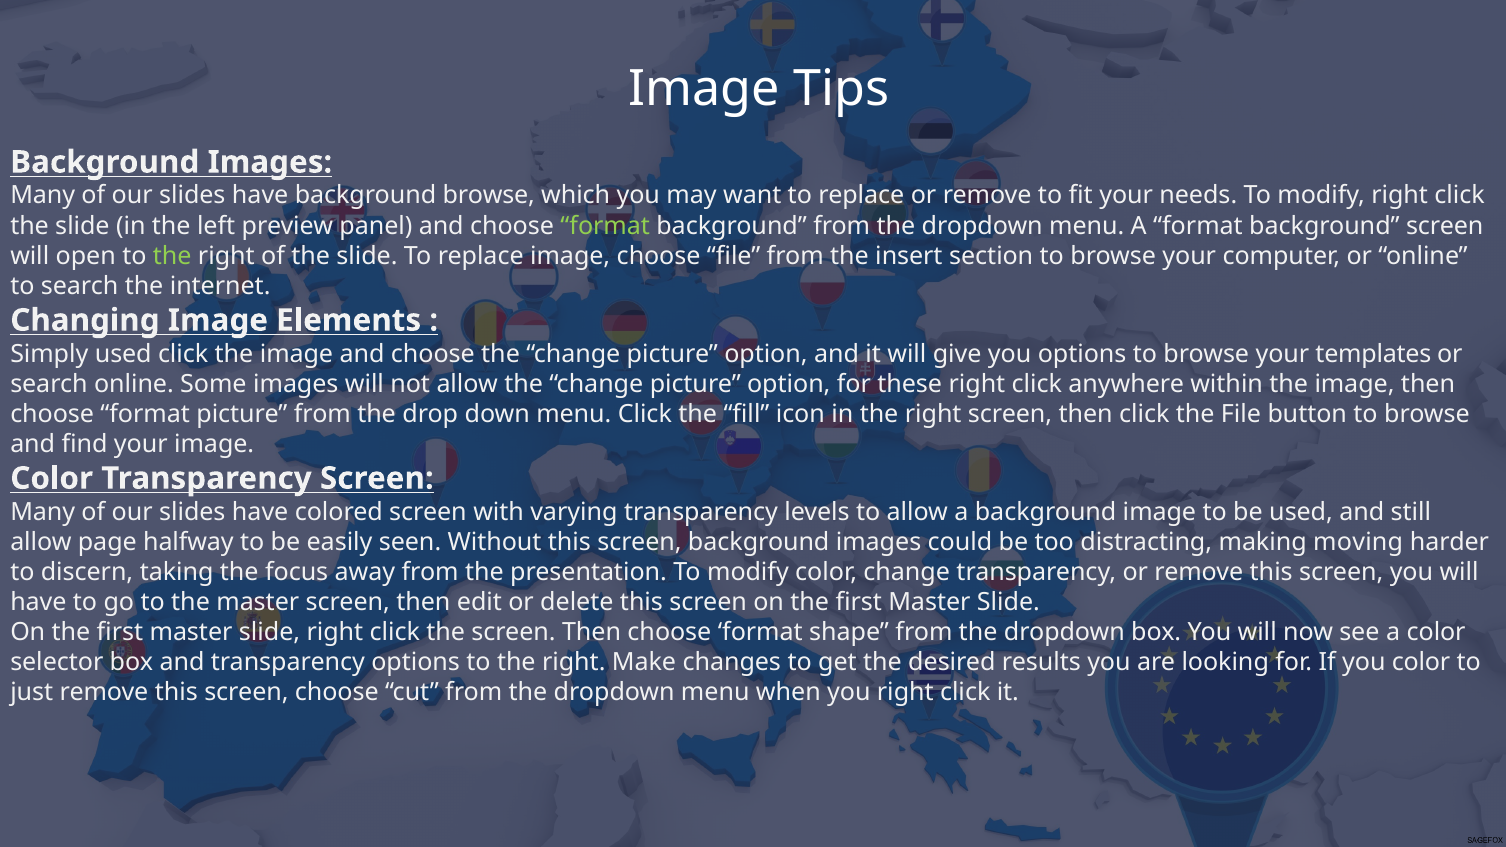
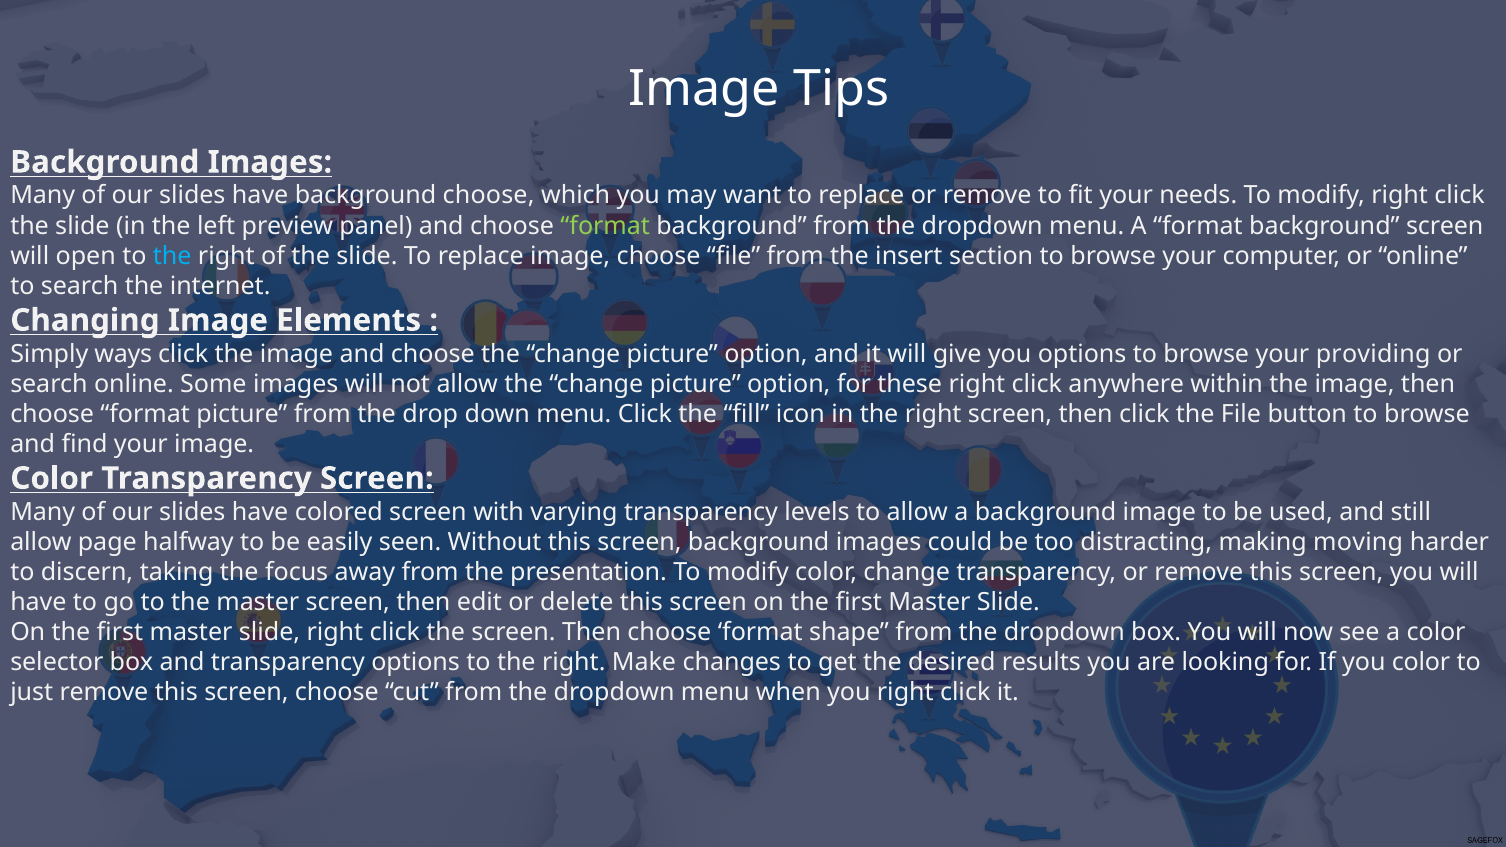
background browse: browse -> choose
the at (172, 256) colour: light green -> light blue
Simply used: used -> ways
templates: templates -> providing
